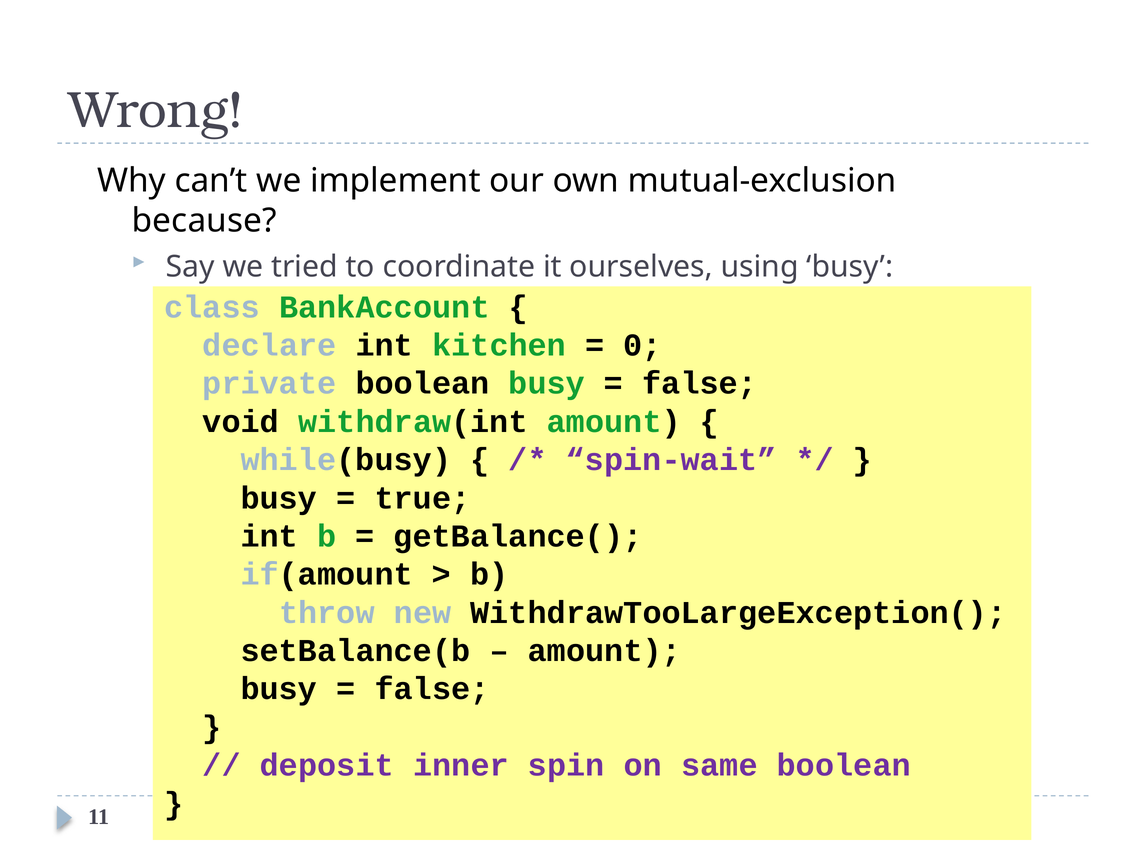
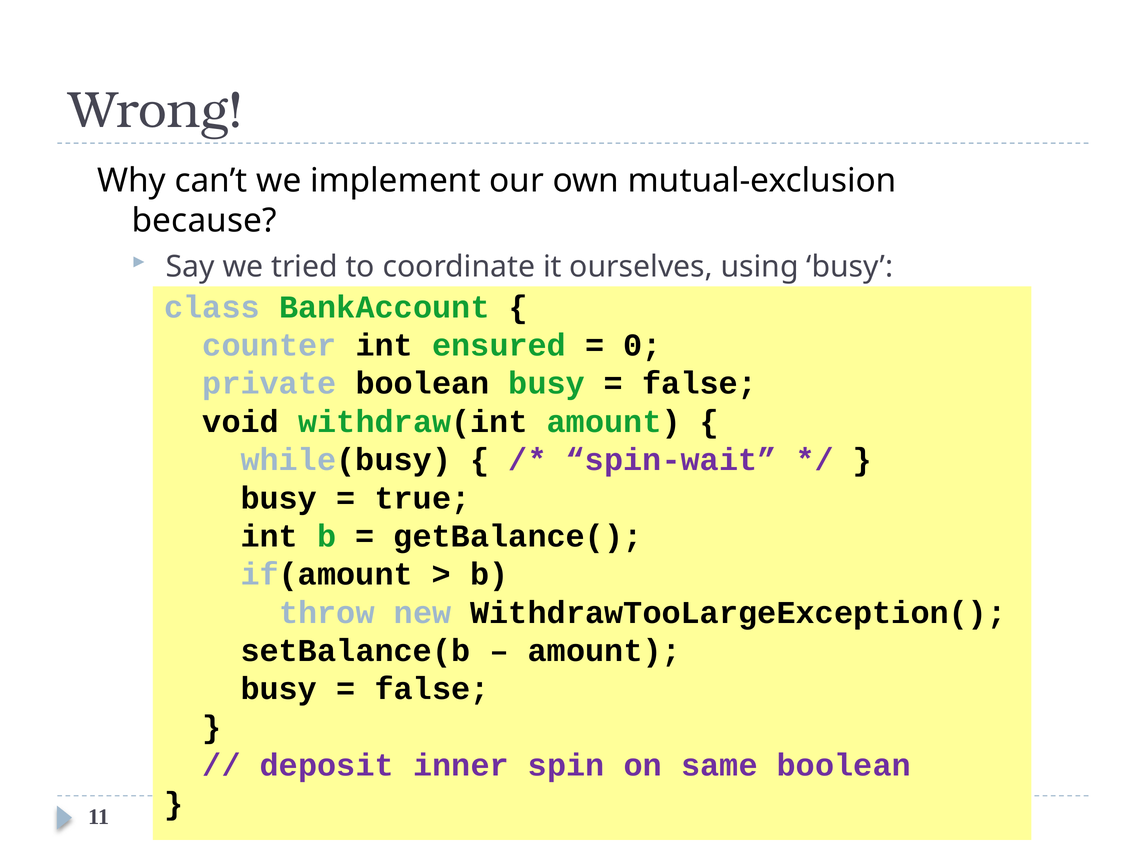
declare: declare -> counter
kitchen: kitchen -> ensured
